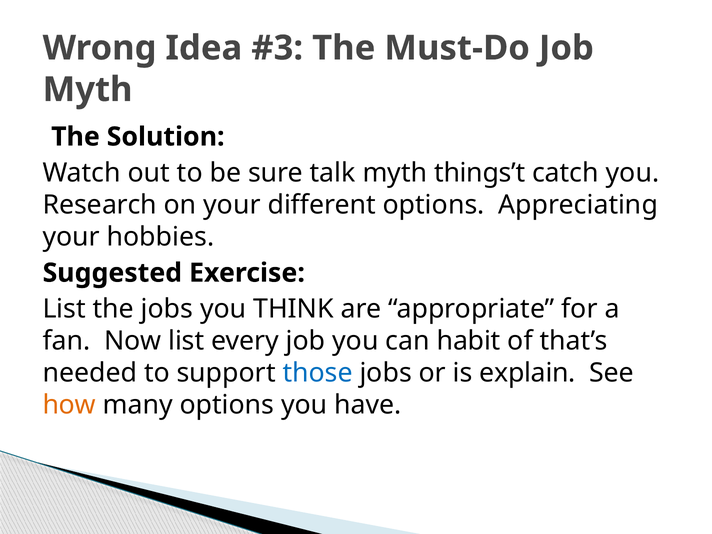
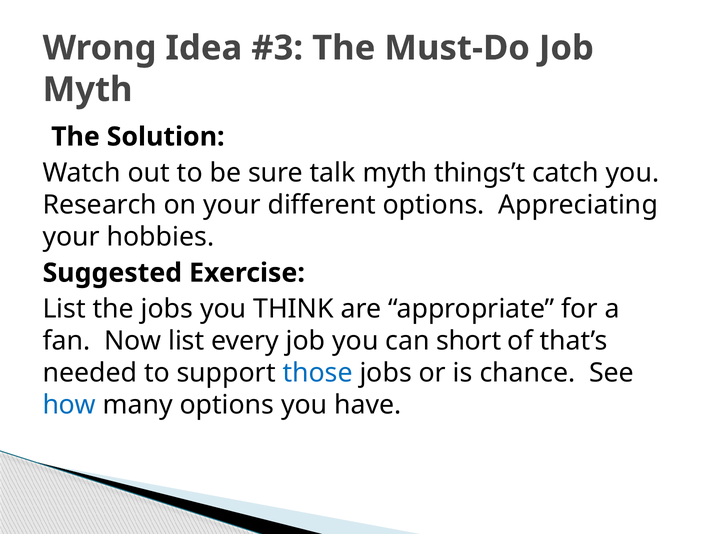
habit: habit -> short
explain: explain -> chance
how colour: orange -> blue
